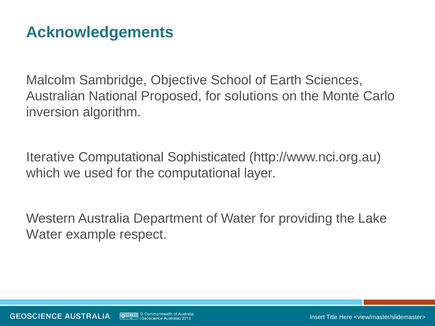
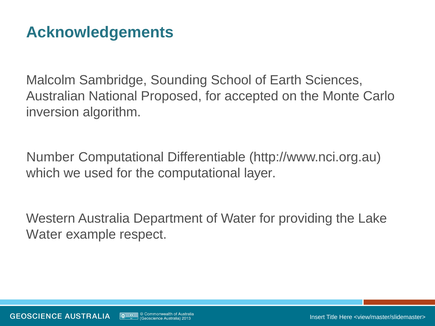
Objective: Objective -> Sounding
solutions: solutions -> accepted
Iterative: Iterative -> Number
Sophisticated: Sophisticated -> Differentiable
